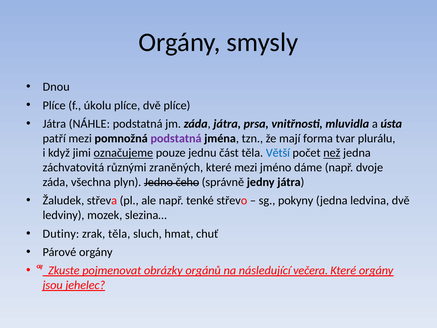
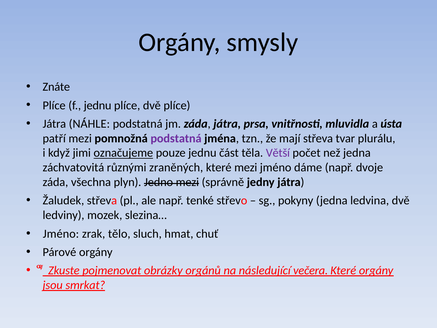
Dnou: Dnou -> Znáte
f úkolu: úkolu -> jednu
mají forma: forma -> střeva
Větší colour: blue -> purple
než underline: present -> none
Jedno čeho: čeho -> mezi
Dutiny at (61, 234): Dutiny -> Jméno
zrak těla: těla -> tělo
jehelec: jehelec -> smrkat
